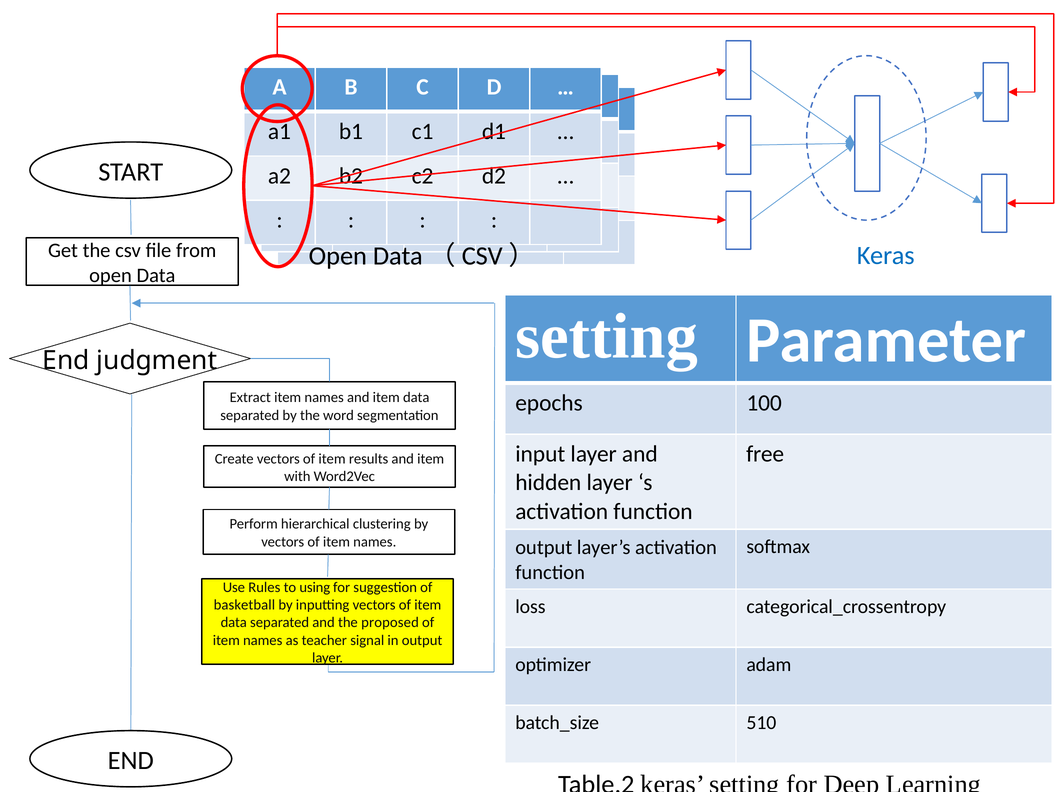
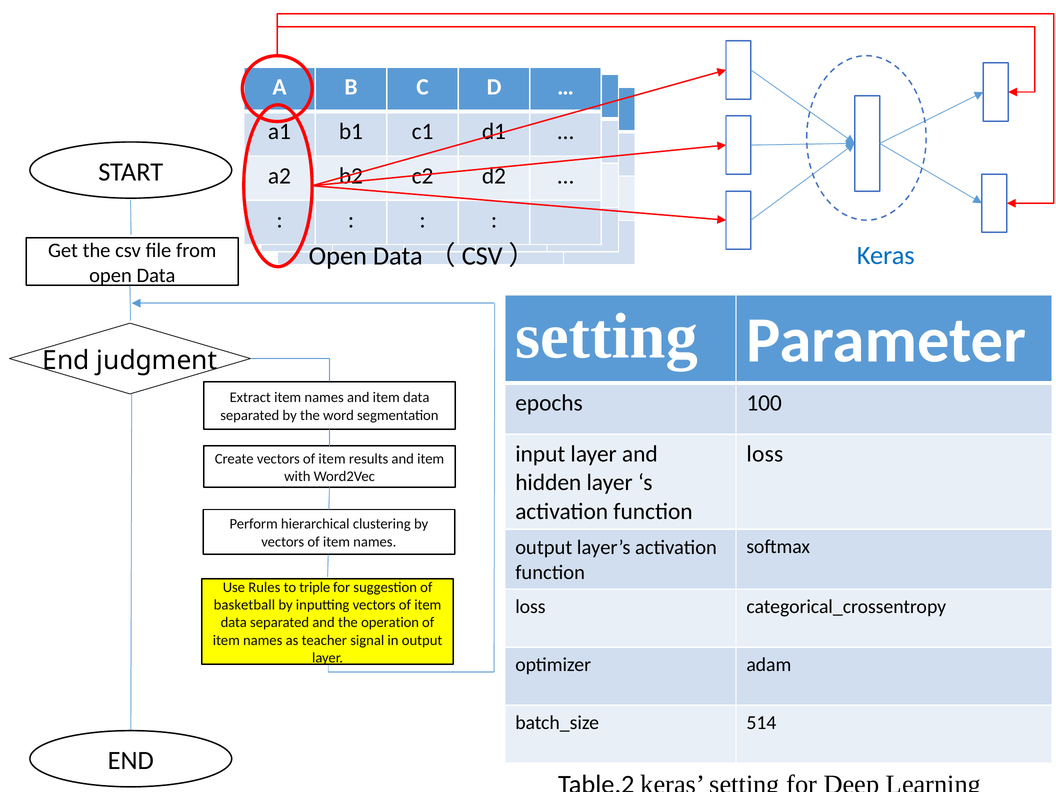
free at (765, 454): free -> loss
using: using -> triple
proposed: proposed -> operation
510: 510 -> 514
